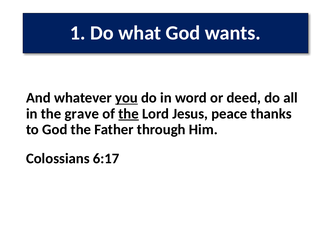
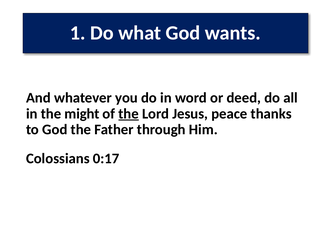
you underline: present -> none
grave: grave -> might
6:17: 6:17 -> 0:17
